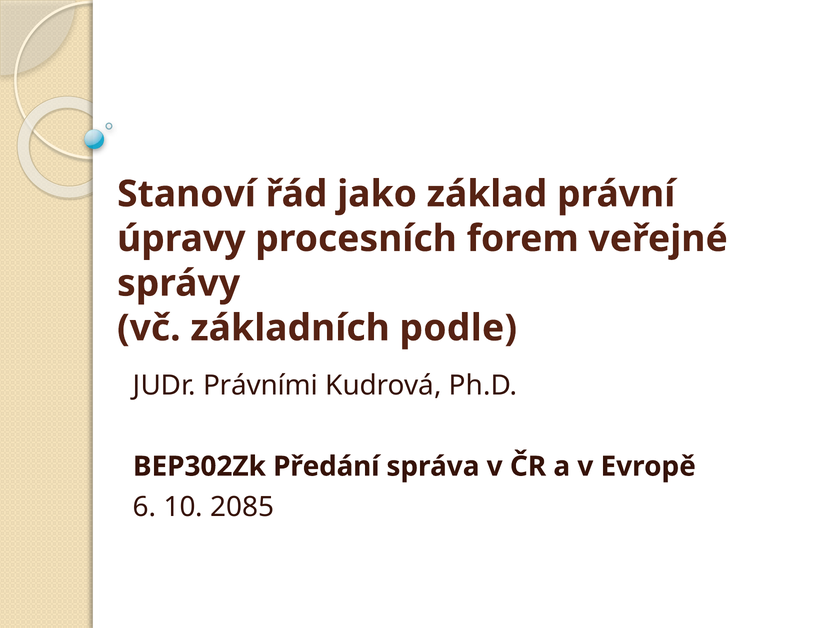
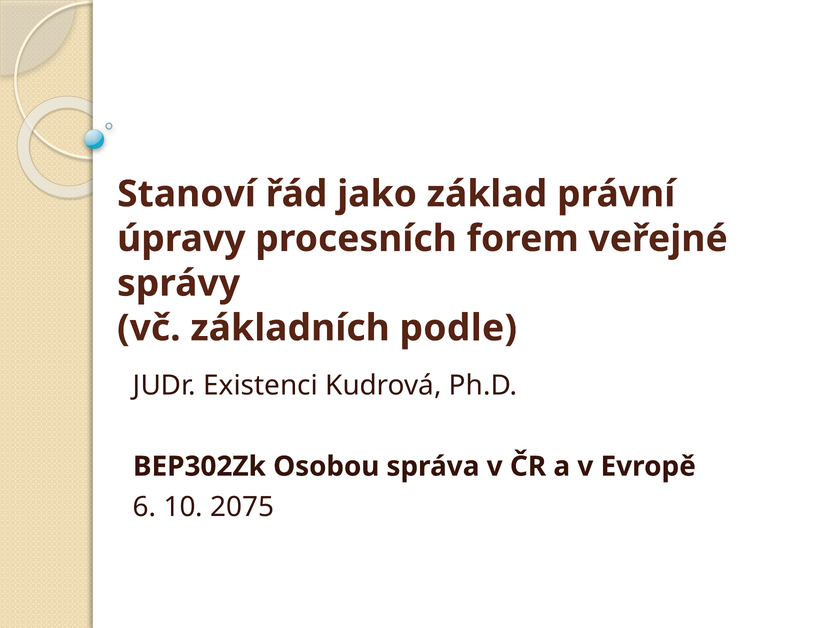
Právními: Právními -> Existenci
Předání: Předání -> Osobou
2085: 2085 -> 2075
